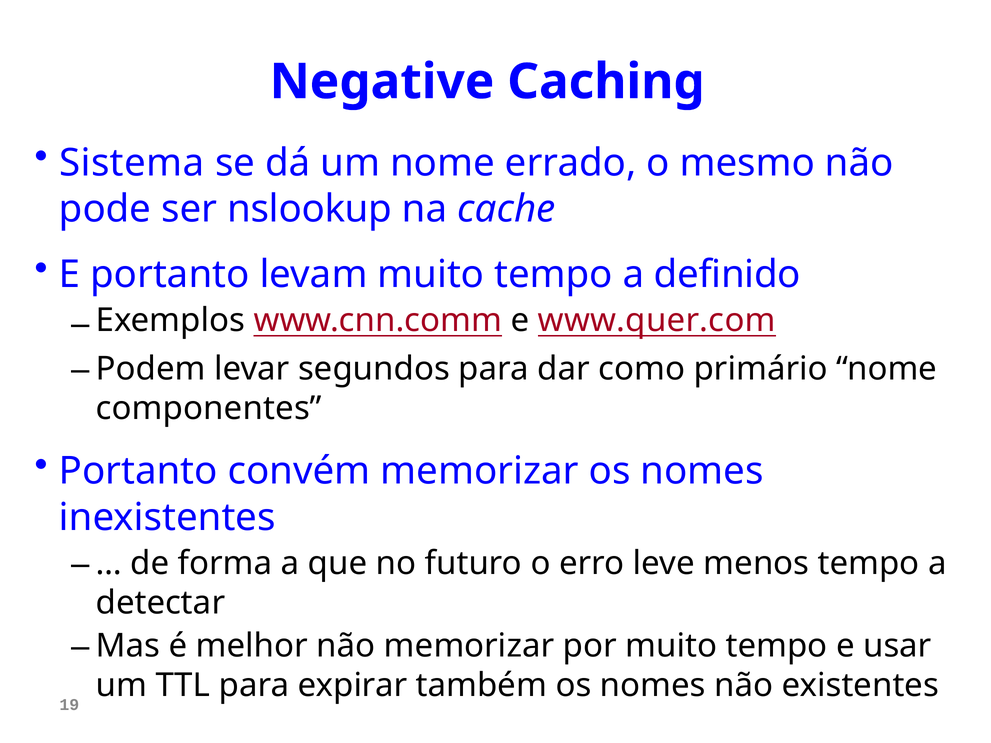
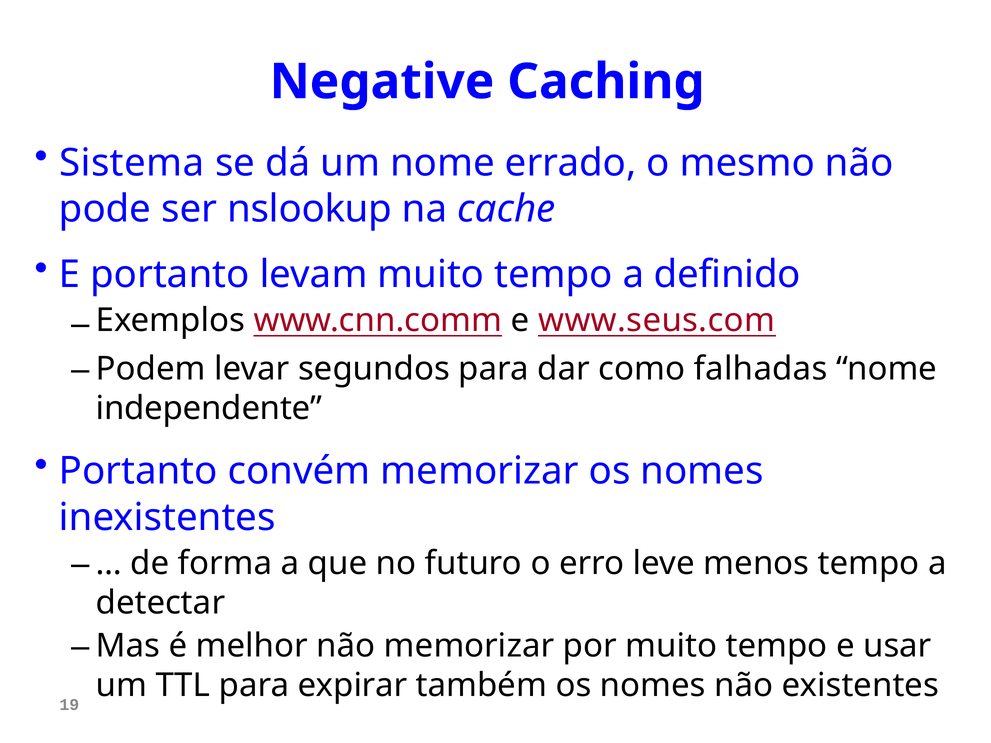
www.quer.com: www.quer.com -> www.seus.com
primário: primário -> falhadas
componentes: componentes -> independente
